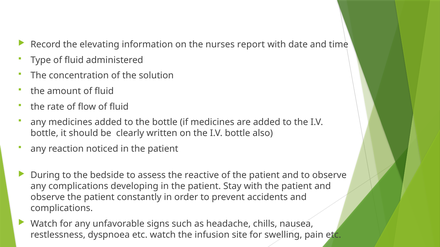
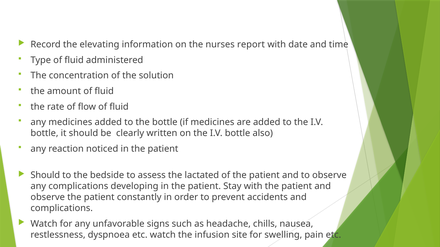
During at (45, 176): During -> Should
reactive: reactive -> lactated
